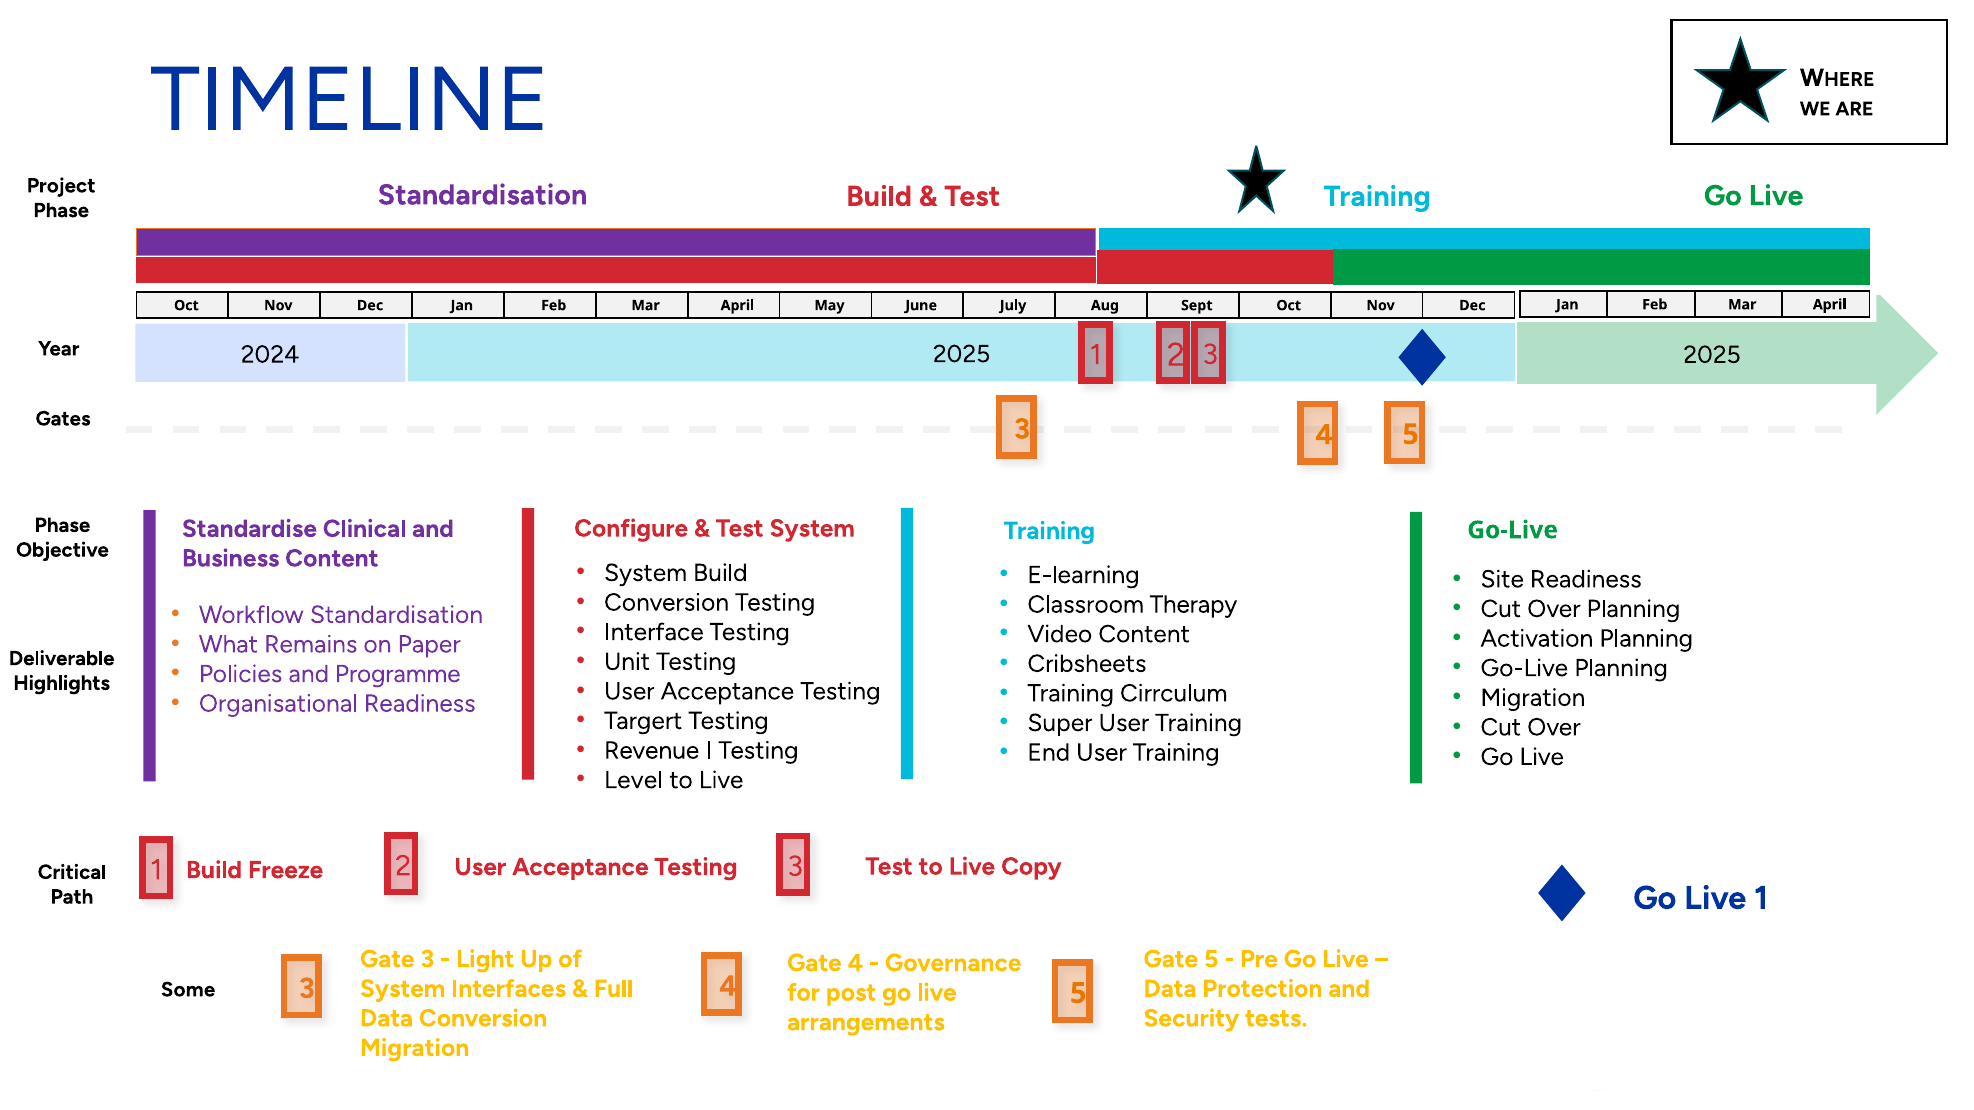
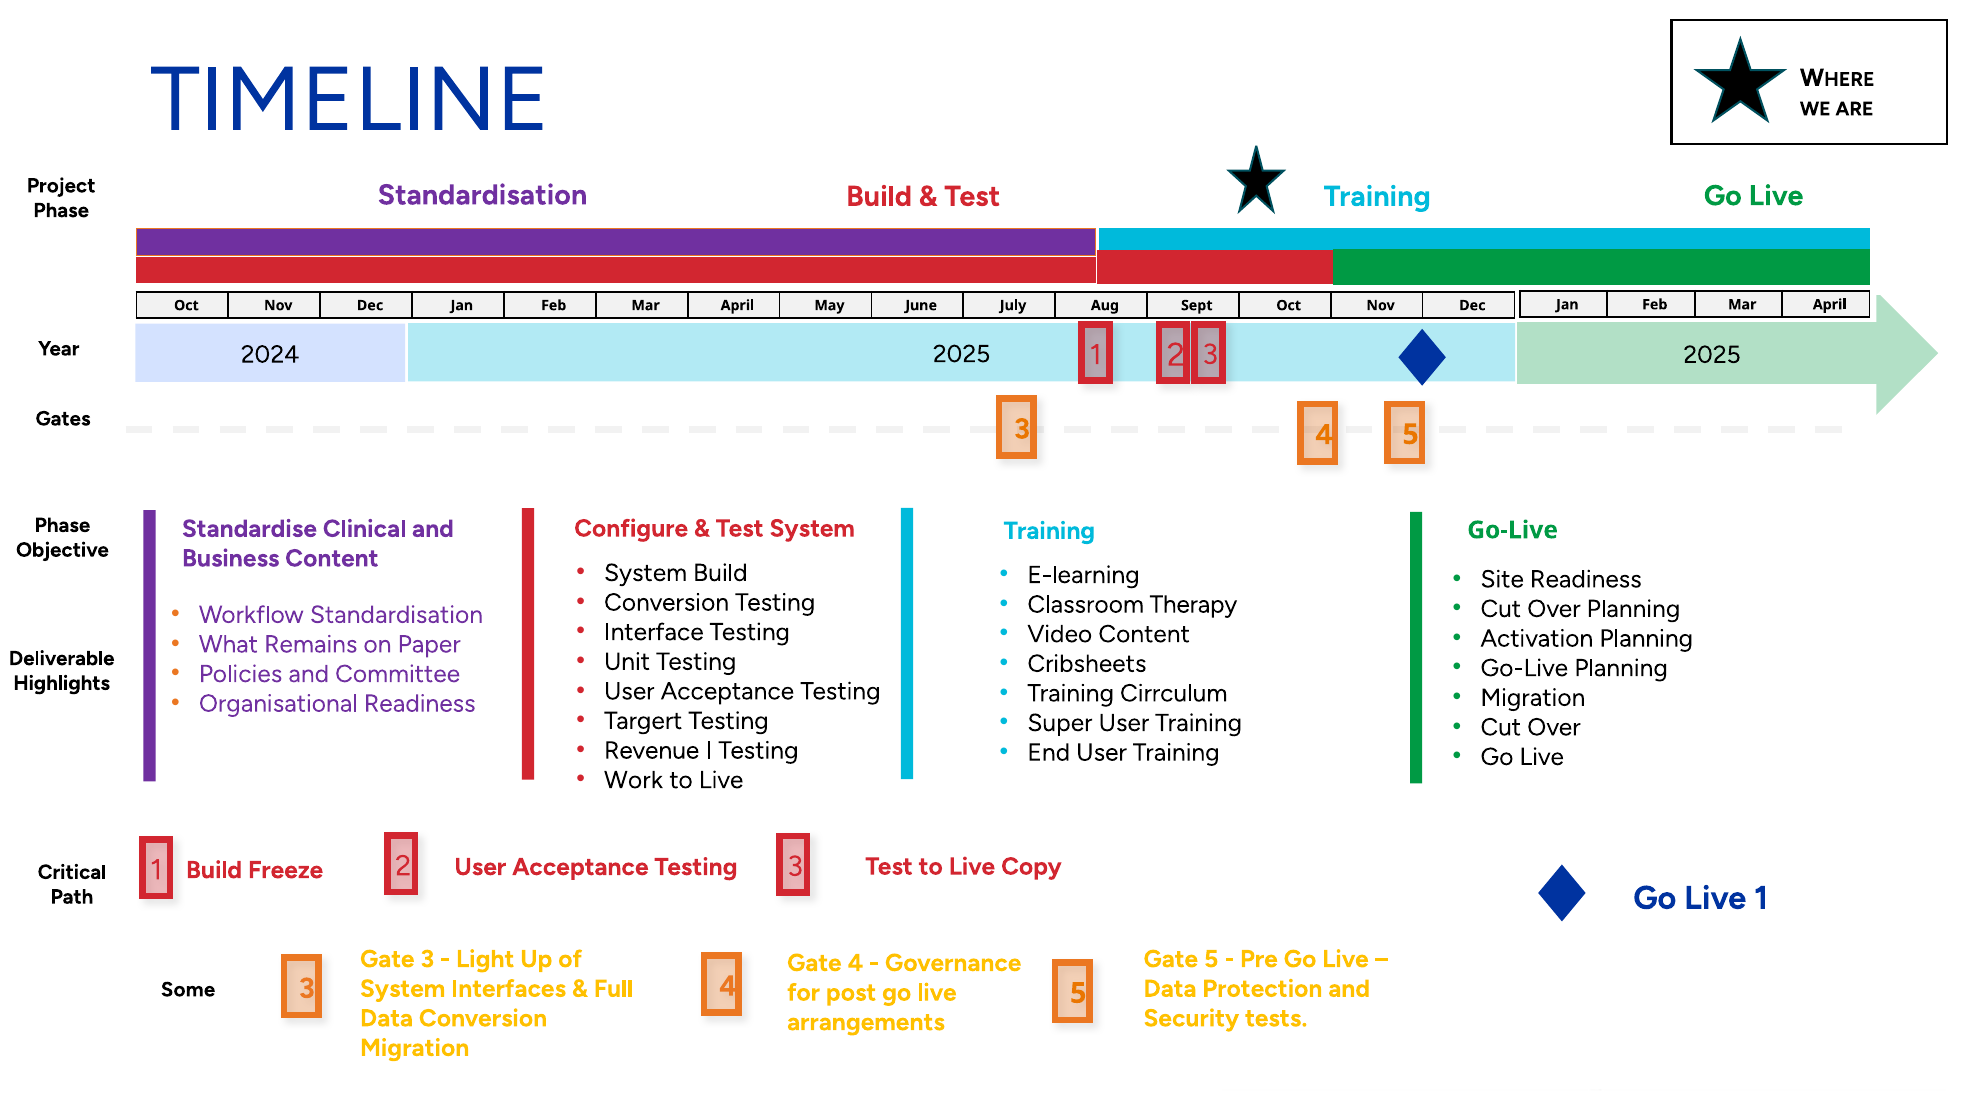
Programme: Programme -> Committee
Level: Level -> Work
